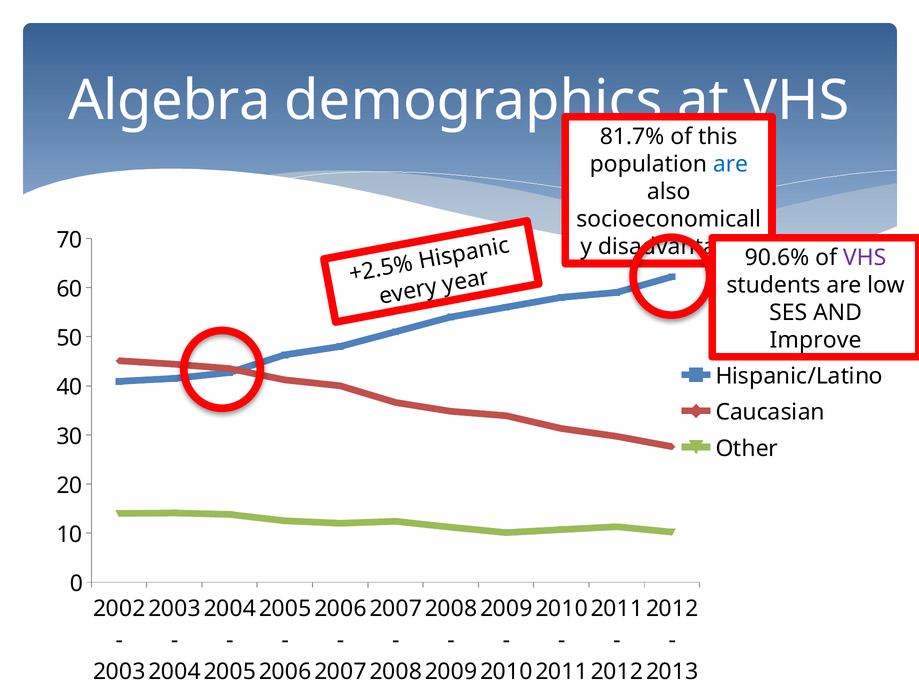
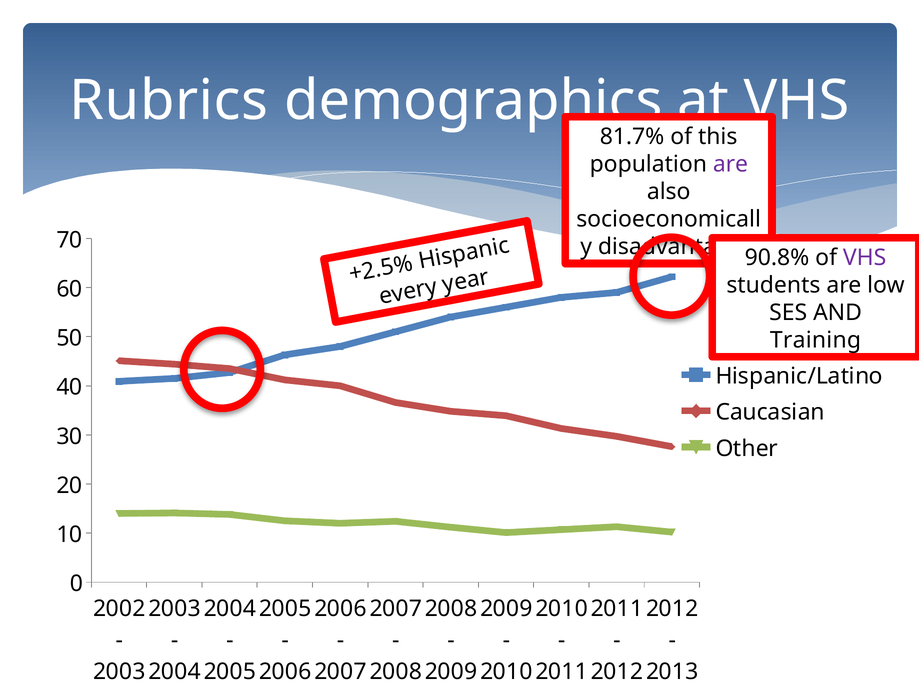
Algebra: Algebra -> Rubrics
are at (731, 164) colour: blue -> purple
90.6%: 90.6% -> 90.8%
Improve: Improve -> Training
